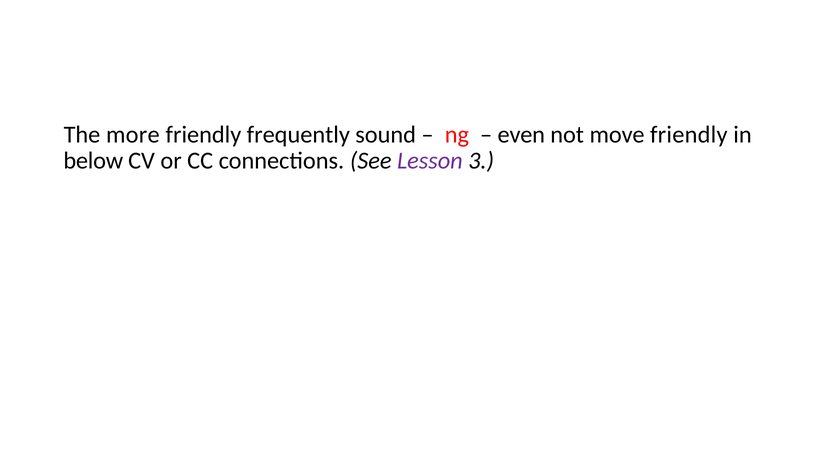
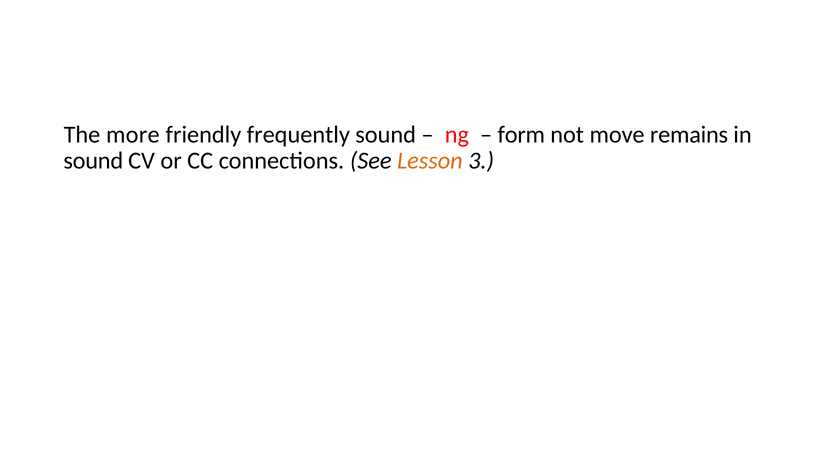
even: even -> form
move friendly: friendly -> remains
below at (93, 161): below -> sound
Lesson colour: purple -> orange
